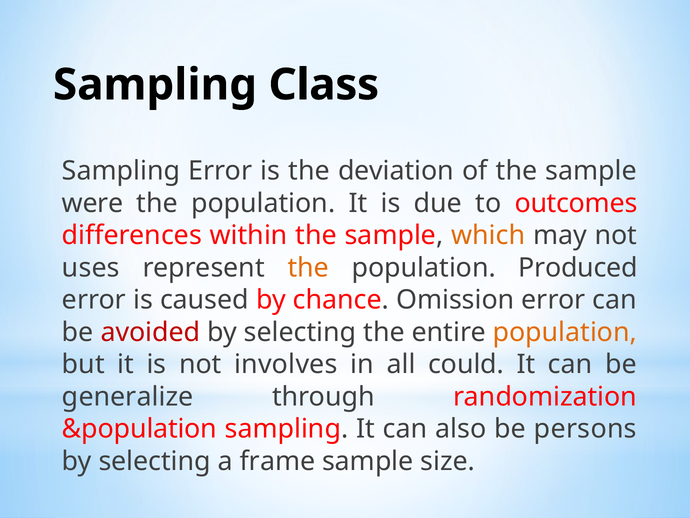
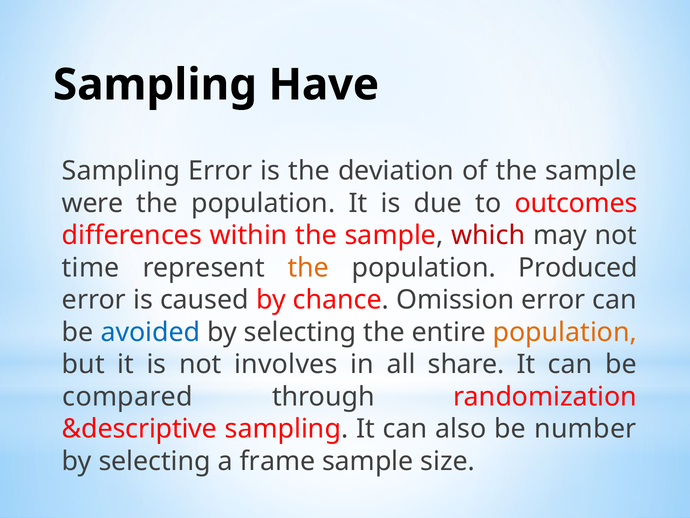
Class: Class -> Have
which colour: orange -> red
uses: uses -> time
avoided colour: red -> blue
could: could -> share
generalize: generalize -> compared
&population: &population -> &descriptive
persons: persons -> number
